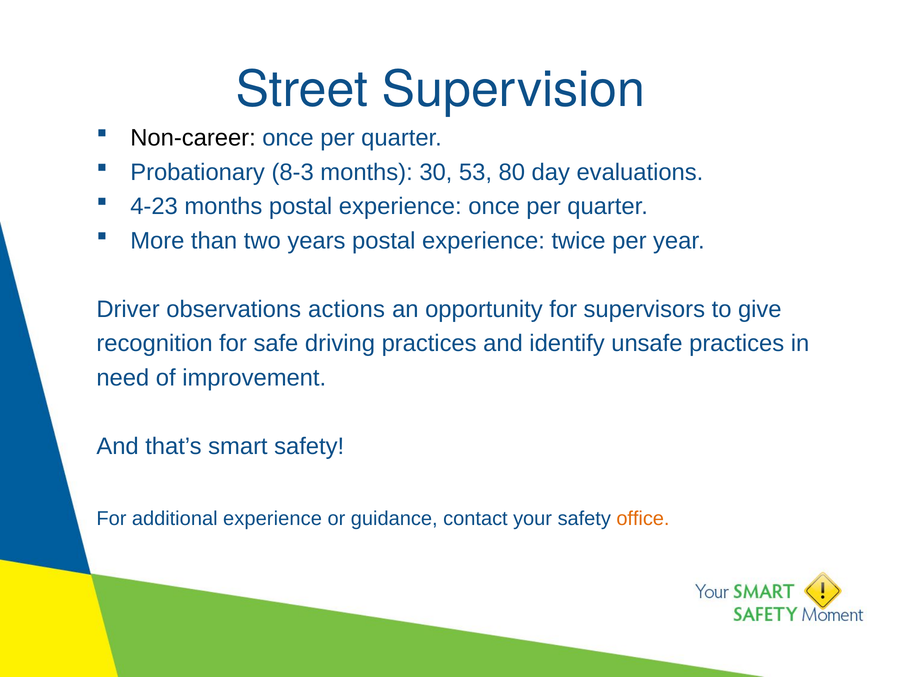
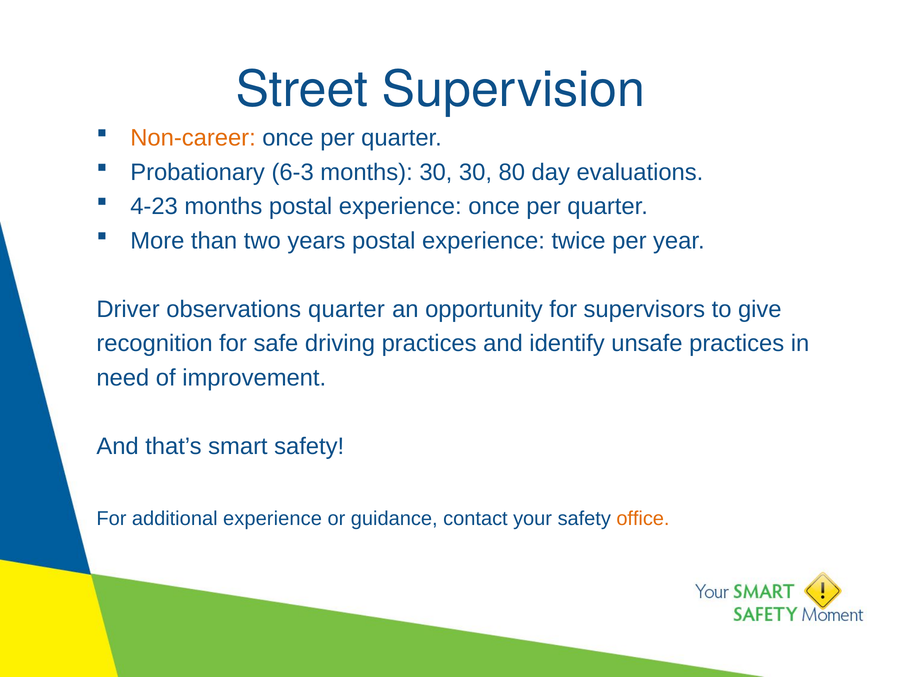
Non-career colour: black -> orange
8-3: 8-3 -> 6-3
30 53: 53 -> 30
observations actions: actions -> quarter
